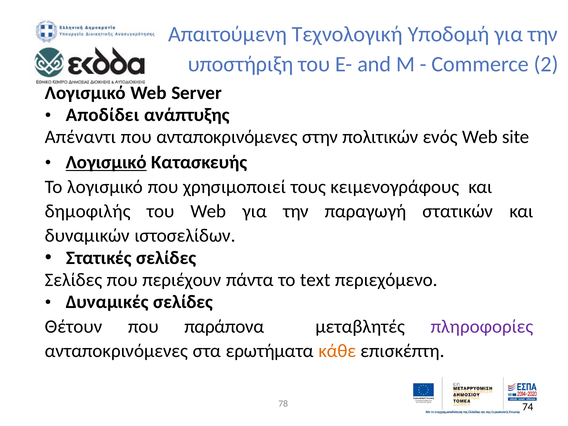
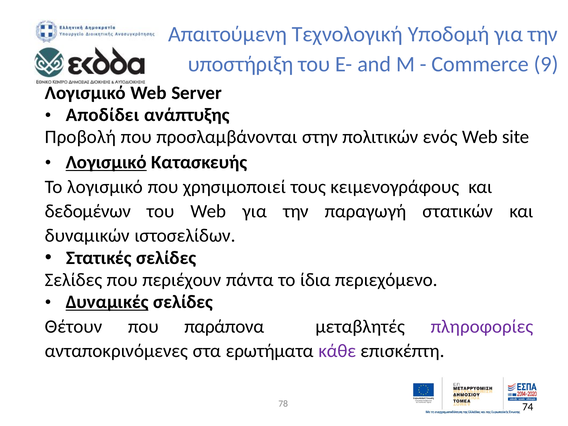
2: 2 -> 9
Απέναντι: Απέναντι -> Προβολή
που ανταποκρινόμενες: ανταποκρινόμενες -> προσλαμβάνονται
δημοφιλής: δημοφιλής -> δεδομένων
text: text -> ίδια
Δυναμικές underline: none -> present
κάθε colour: orange -> purple
